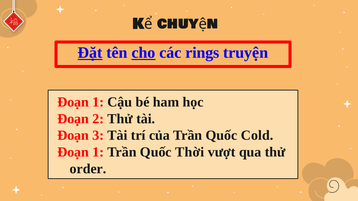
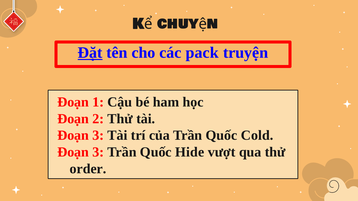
cho underline: present -> none
rings: rings -> pack
1 at (98, 152): 1 -> 3
Thời: Thời -> Hide
